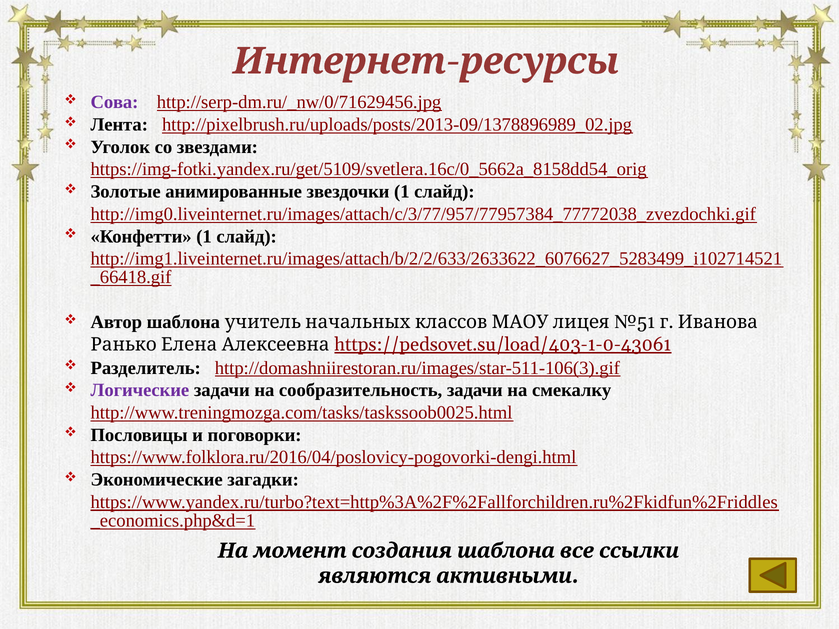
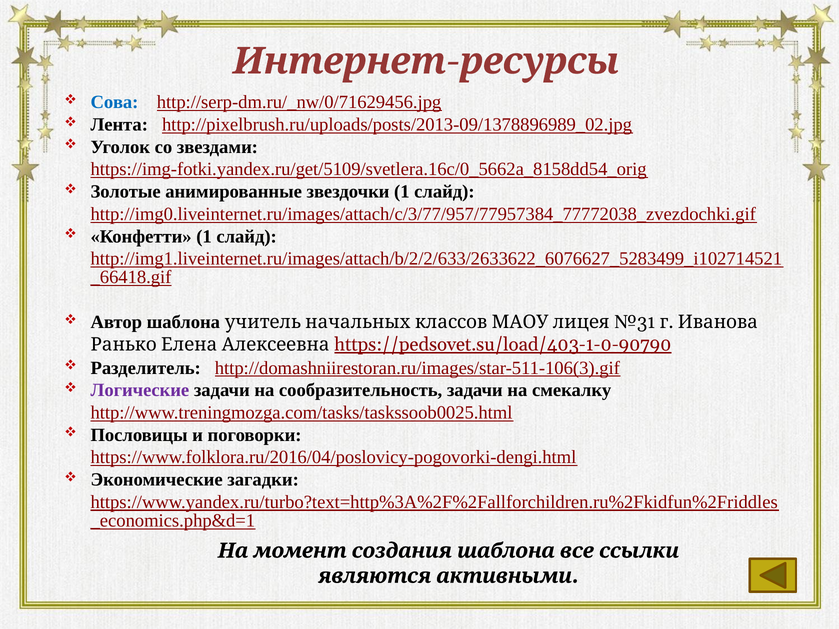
Сова colour: purple -> blue
№51: №51 -> №31
https://pedsovet.su/load/403-1-0-43061: https://pedsovet.su/load/403-1-0-43061 -> https://pedsovet.su/load/403-1-0-90790
